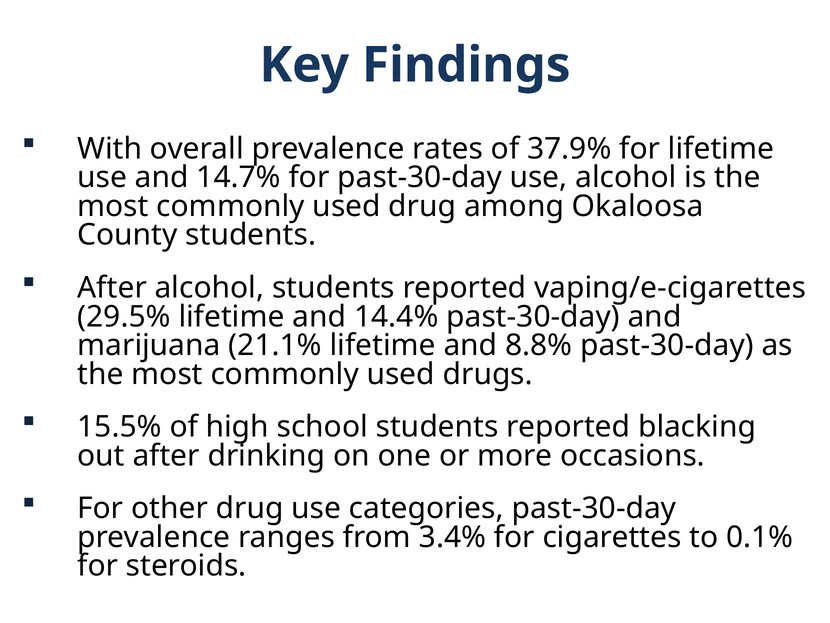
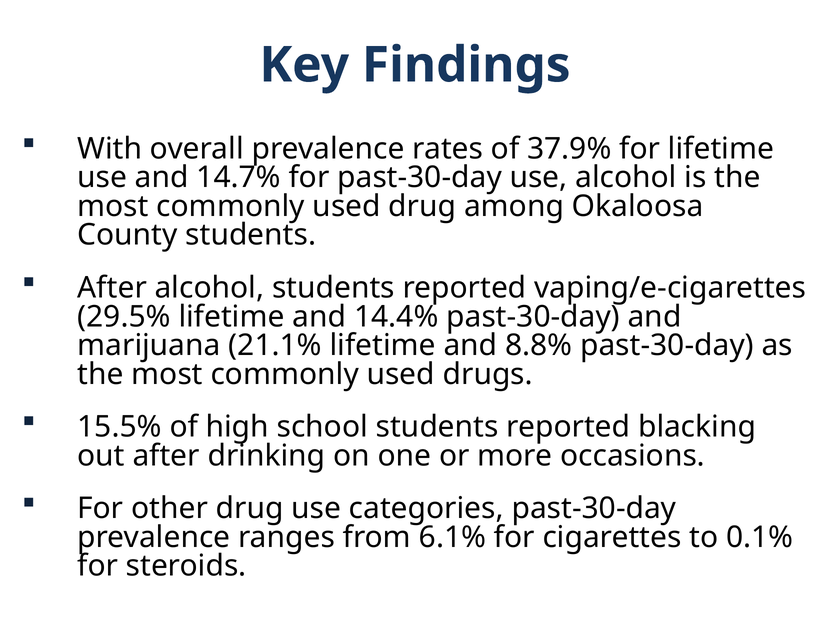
3.4%: 3.4% -> 6.1%
